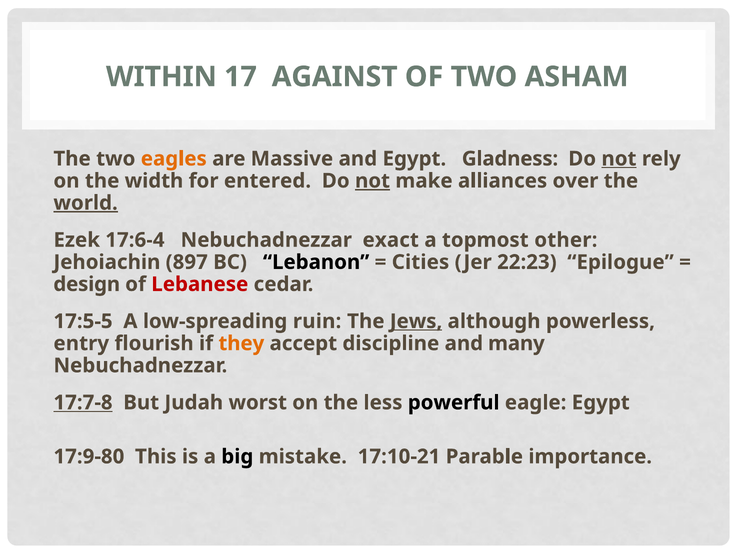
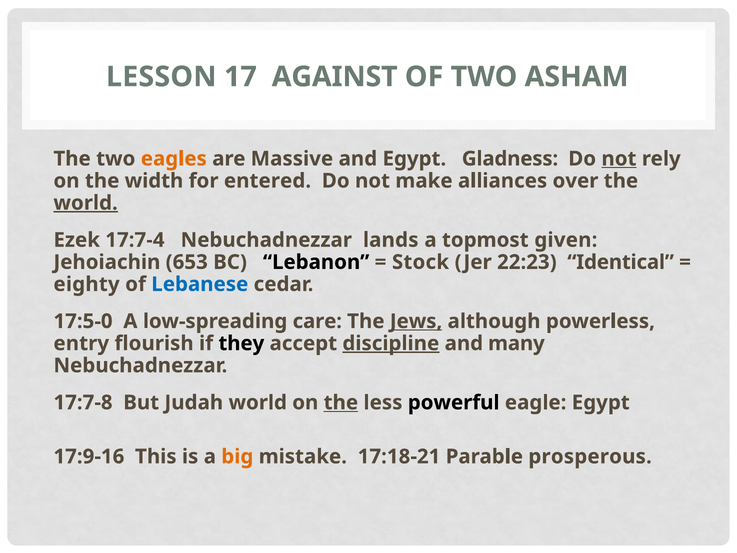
WITHIN: WITHIN -> LESSON
not at (373, 181) underline: present -> none
17:6-4: 17:6-4 -> 17:7-4
exact: exact -> lands
other: other -> given
897: 897 -> 653
Cities: Cities -> Stock
Epilogue: Epilogue -> Identical
design: design -> eighty
Lebanese colour: red -> blue
17:5-5: 17:5-5 -> 17:5-0
ruin: ruin -> care
they colour: orange -> black
discipline underline: none -> present
17:7-8 underline: present -> none
Judah worst: worst -> world
the at (341, 402) underline: none -> present
17:9-80: 17:9-80 -> 17:9-16
big colour: black -> orange
17:10-21: 17:10-21 -> 17:18-21
importance: importance -> prosperous
